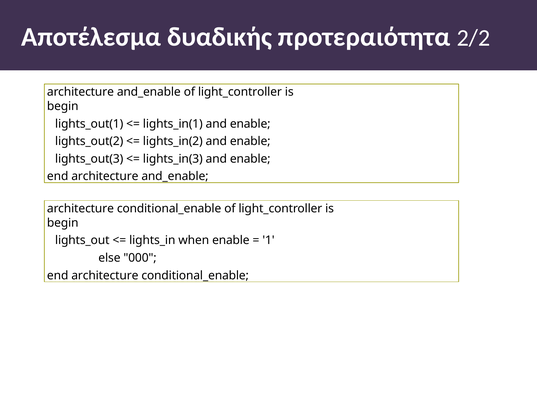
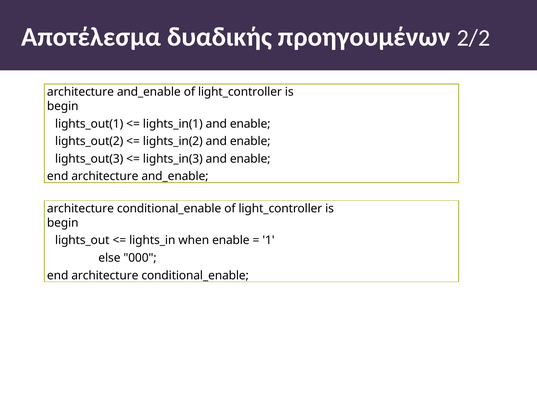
προτεραιότητα: προτεραιότητα -> προηγουµένων
